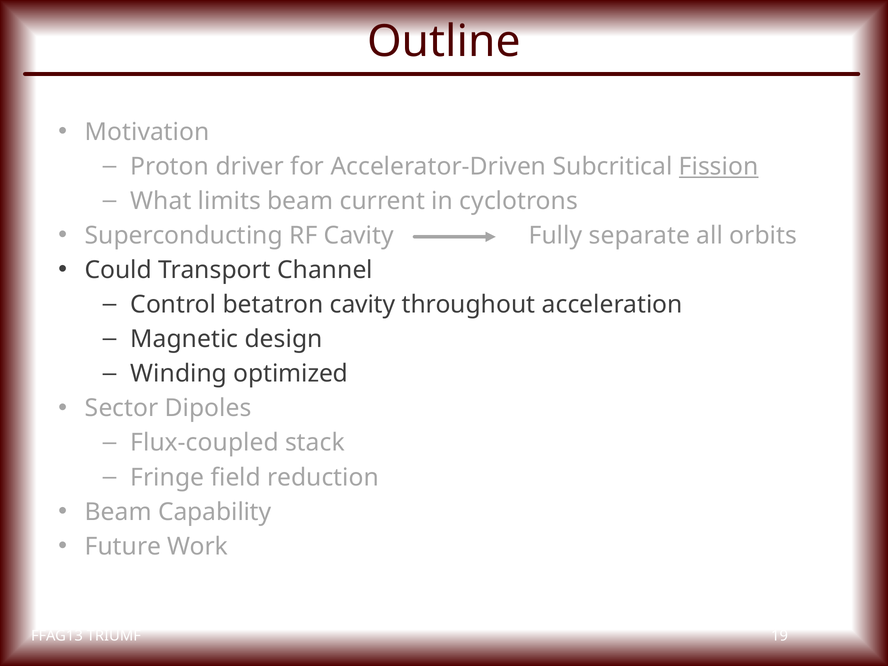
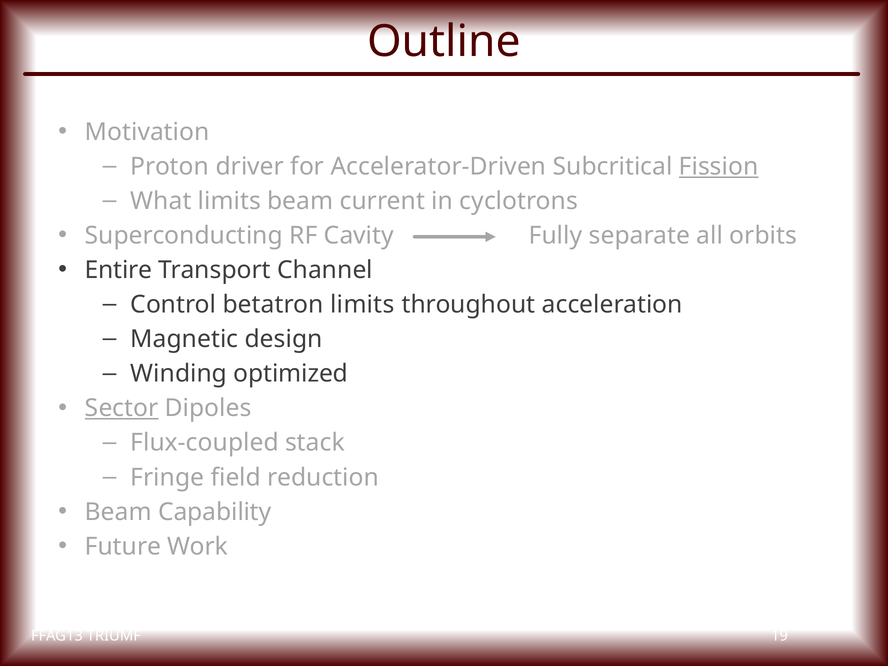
Could: Could -> Entire
betatron cavity: cavity -> limits
Sector underline: none -> present
